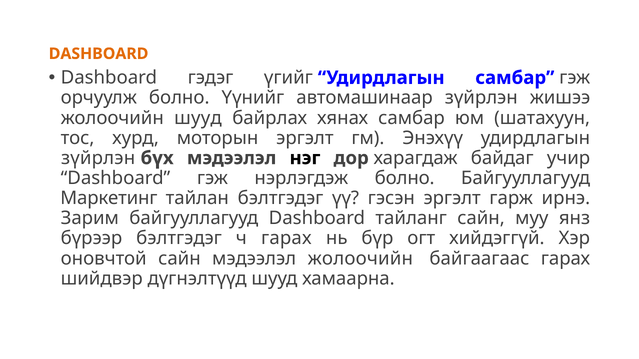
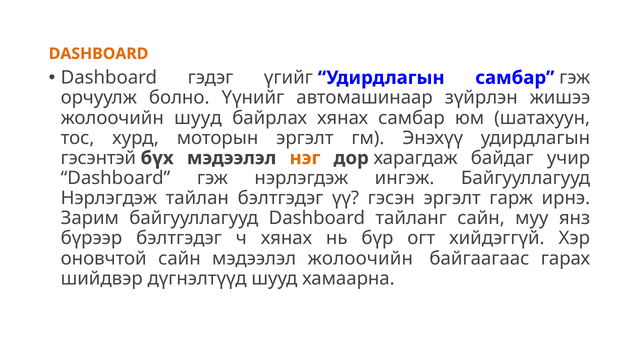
зүйрлэн at (98, 158): зүйрлэн -> гэсэнтэй
нэг colour: black -> orange
нэрлэгдэж болно: болно -> ингэж
Маркетинг at (109, 198): Маркетинг -> Нэрлэгдэж
ч гарах: гарах -> хянах
